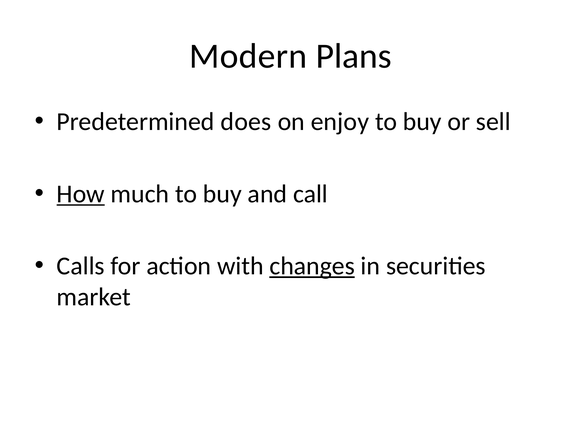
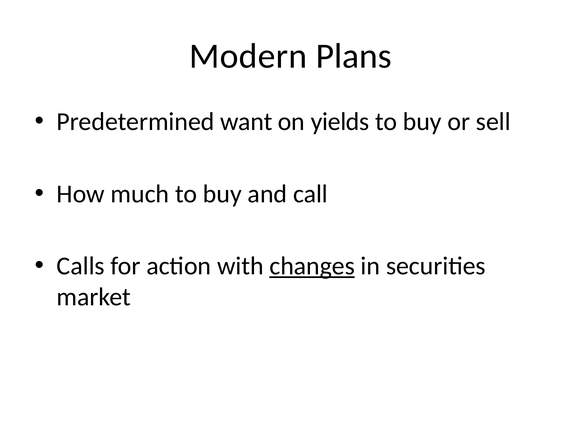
does: does -> want
enjoy: enjoy -> yields
How underline: present -> none
